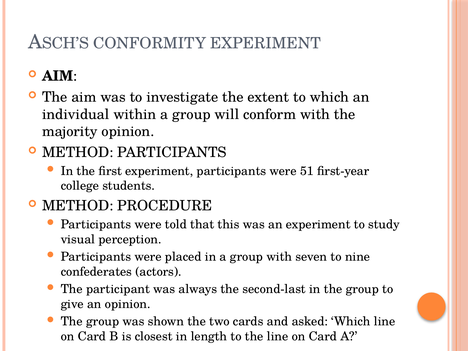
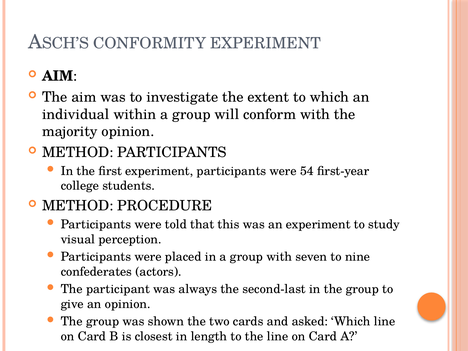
51: 51 -> 54
